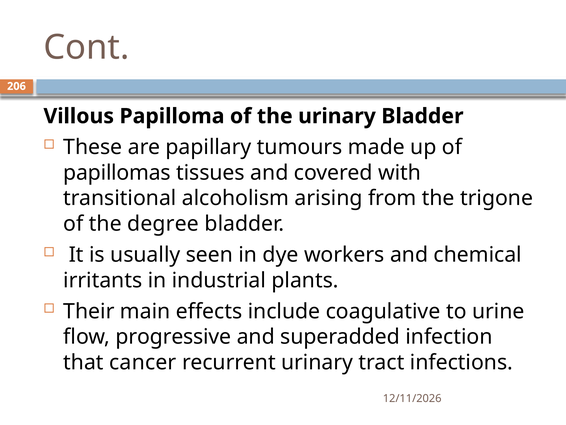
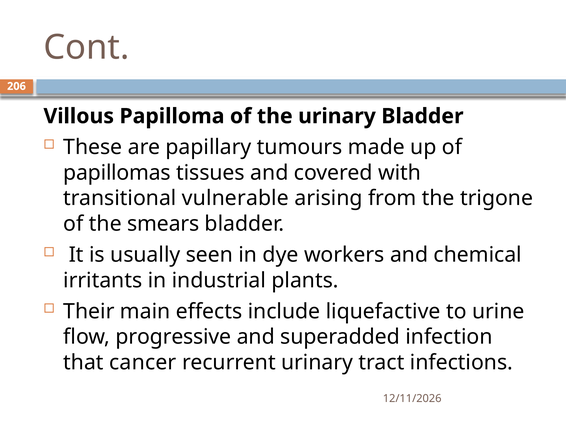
alcoholism: alcoholism -> vulnerable
degree: degree -> smears
coagulative: coagulative -> liquefactive
